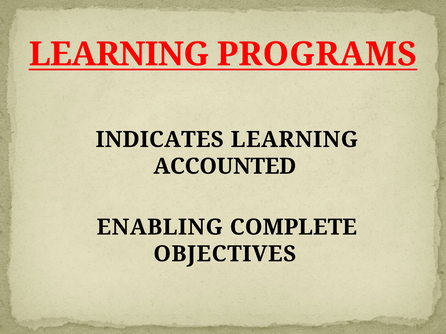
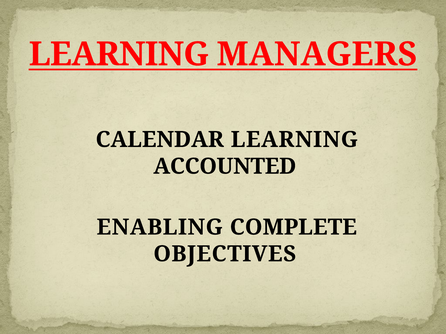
PROGRAMS: PROGRAMS -> MANAGERS
INDICATES: INDICATES -> CALENDAR
